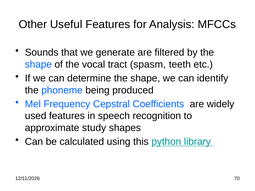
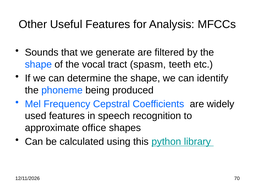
study: study -> office
